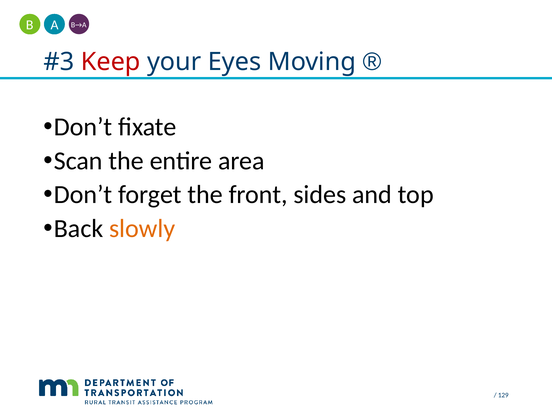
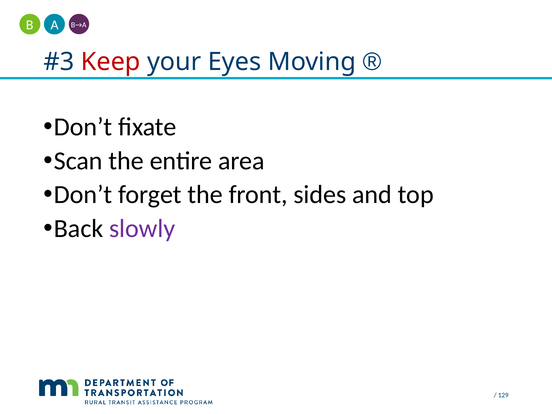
slowly colour: orange -> purple
